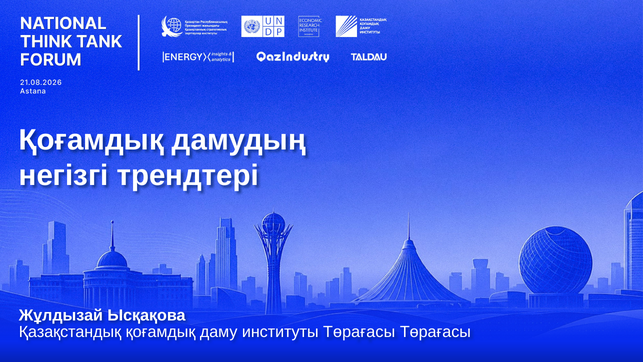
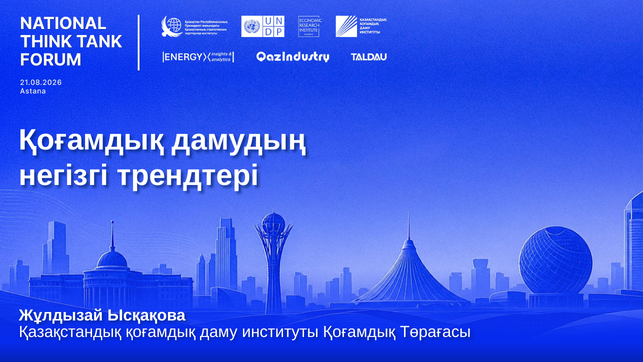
институты Төрағасы: Төрағасы -> Қоғамдық
